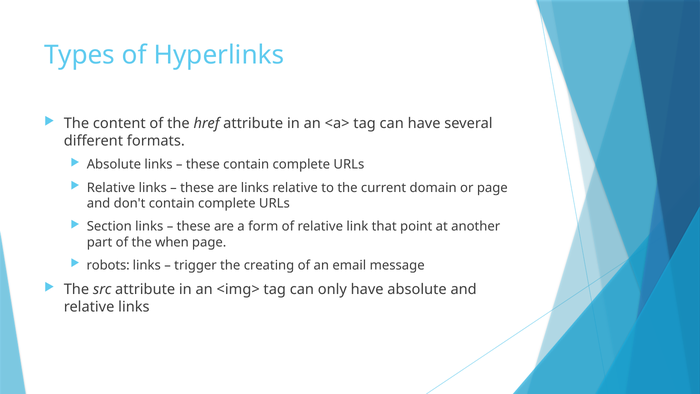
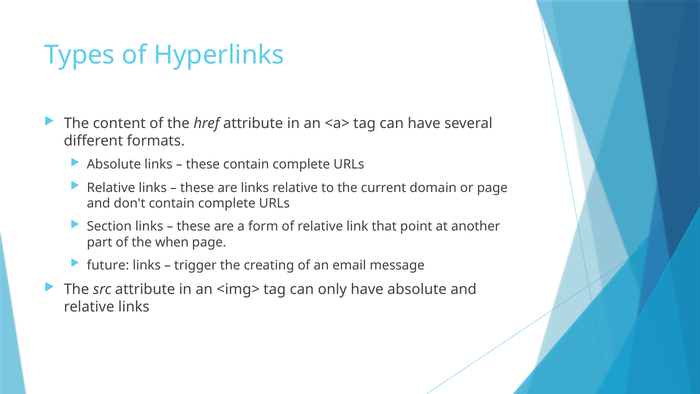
robots: robots -> future
